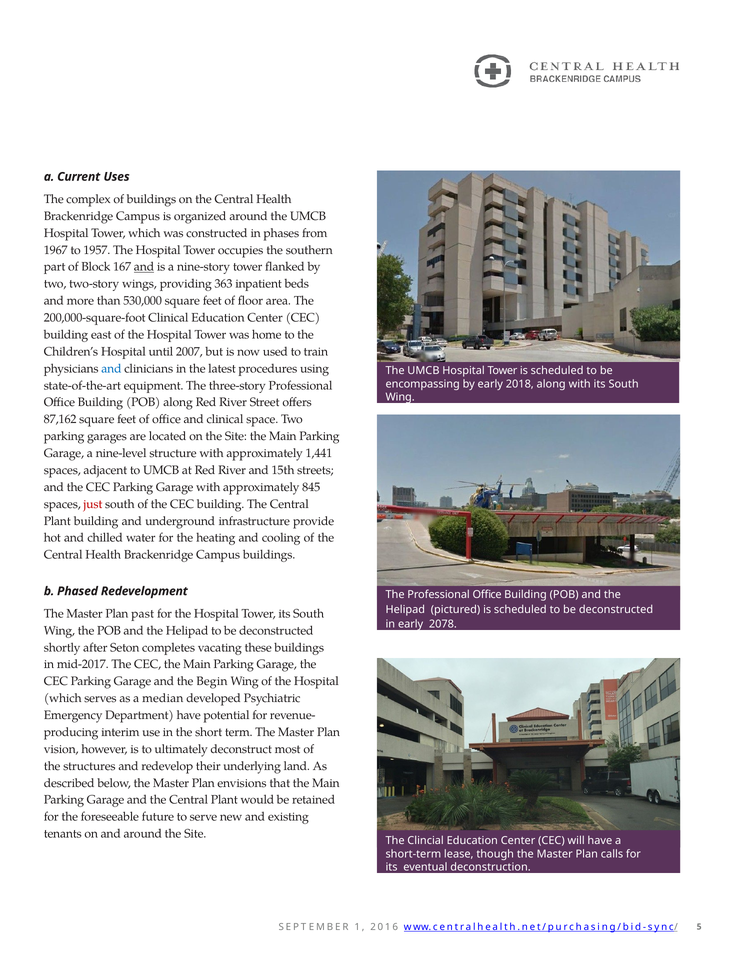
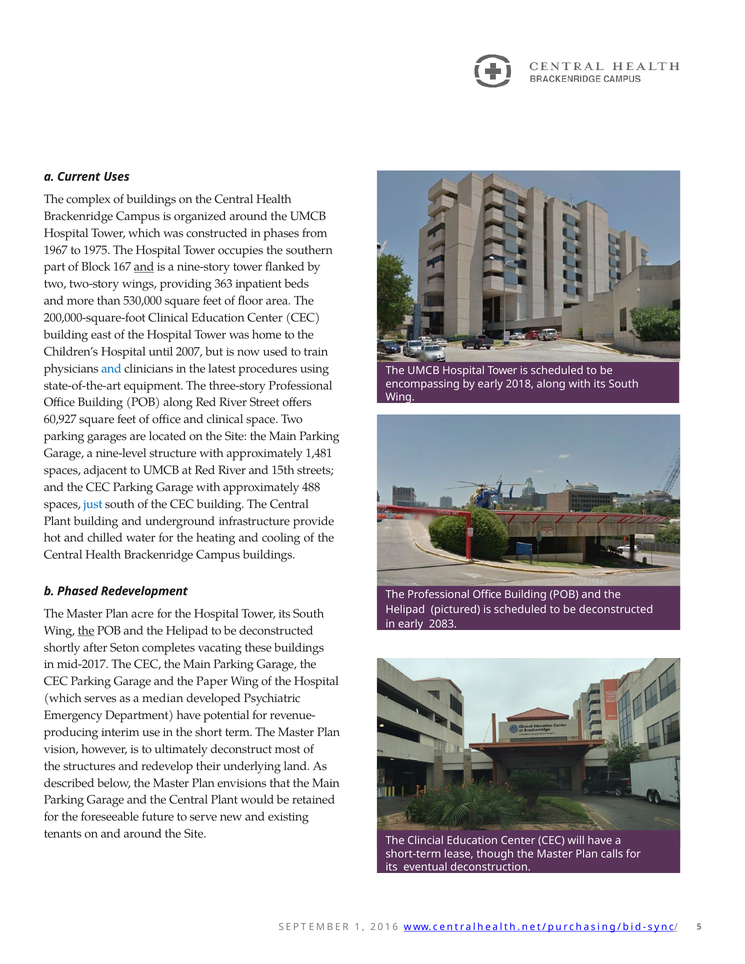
1957: 1957 -> 1975
87,162: 87,162 -> 60,927
1,441: 1,441 -> 1,481
845: 845 -> 488
just colour: red -> blue
past: past -> acre
2078: 2078 -> 2083
the at (86, 631) underline: none -> present
Begin: Begin -> Paper
